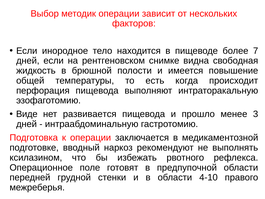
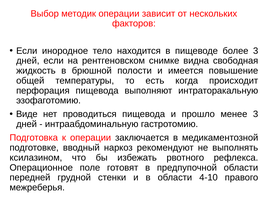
более 7: 7 -> 3
развивается: развивается -> проводиться
